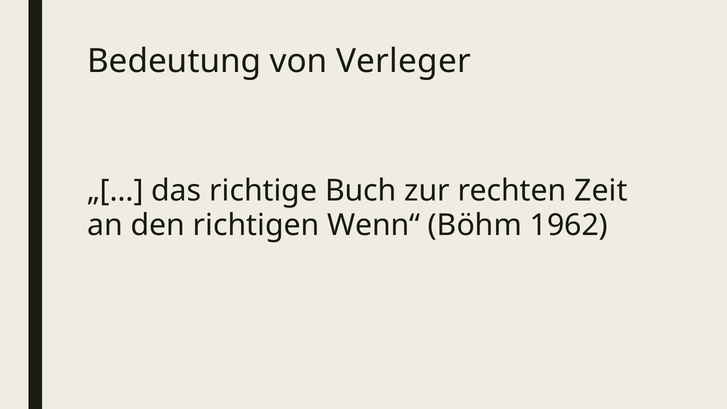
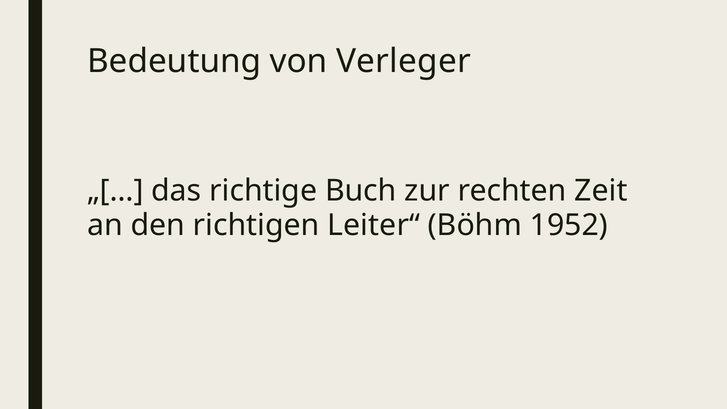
Wenn“: Wenn“ -> Leiter“
1962: 1962 -> 1952
